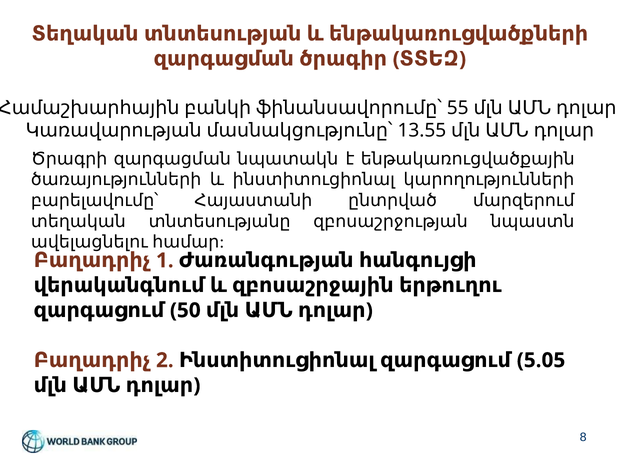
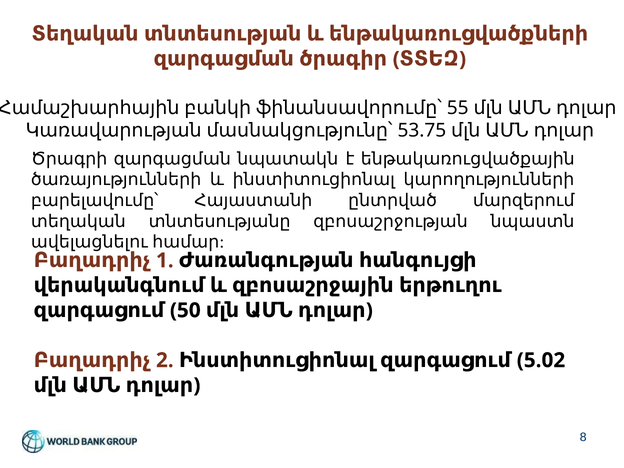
13.55: 13.55 -> 53.75
5.05: 5.05 -> 5.02
